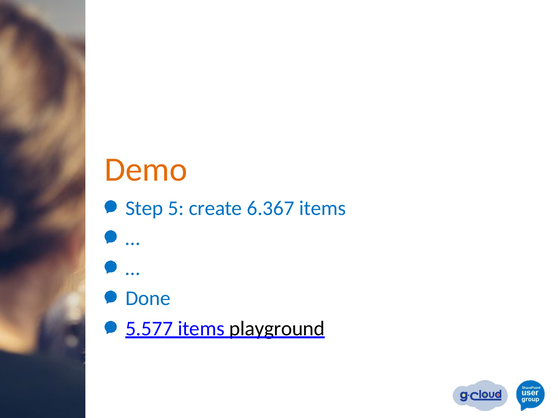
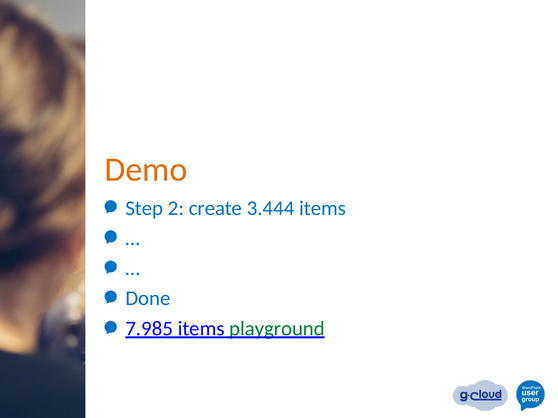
5: 5 -> 2
6.367: 6.367 -> 3.444
5.577: 5.577 -> 7.985
playground colour: black -> green
